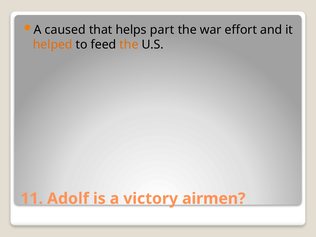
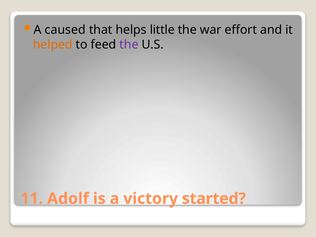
part: part -> little
the at (129, 44) colour: orange -> purple
airmen: airmen -> started
